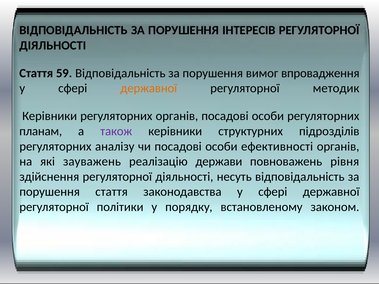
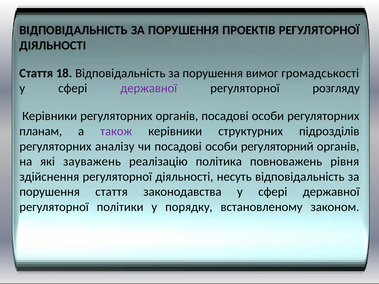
ІНТЕРЕСІВ: ІНТЕРЕСІВ -> ПРОЕКТІВ
59: 59 -> 18
впровадження: впровадження -> громадськості
державної at (149, 88) colour: orange -> purple
методик: методик -> розгляду
ефективності: ефективності -> регуляторний
держави: держави -> політика
